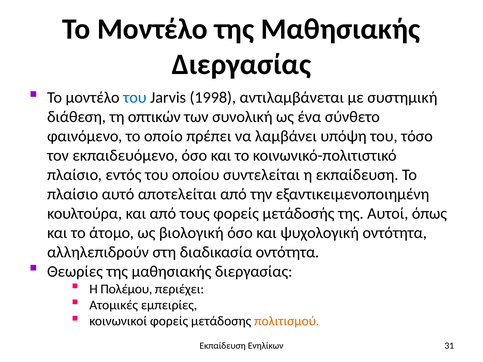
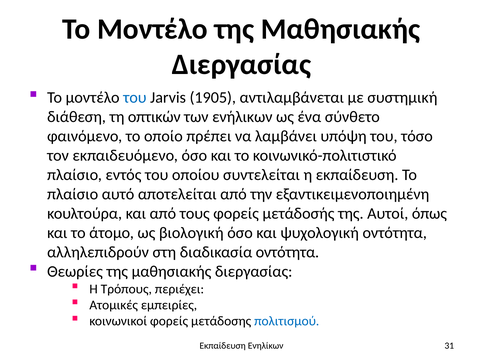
1998: 1998 -> 1905
συνολική: συνολική -> ενήλικων
Πολέμου: Πολέμου -> Τρόπους
πολιτισμού colour: orange -> blue
